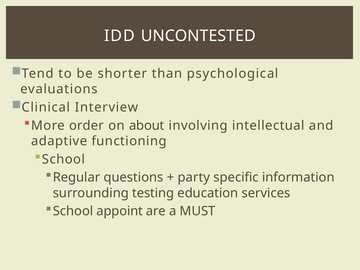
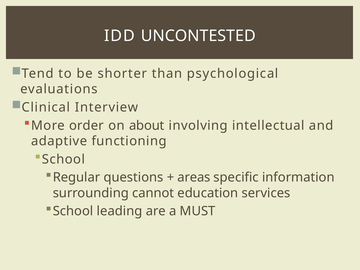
party: party -> areas
testing: testing -> cannot
appoint: appoint -> leading
